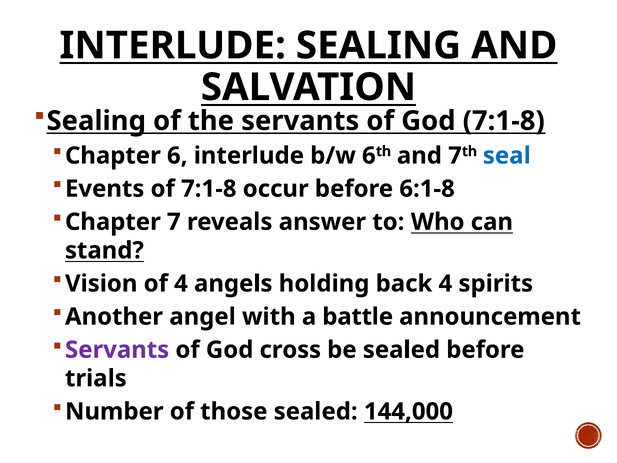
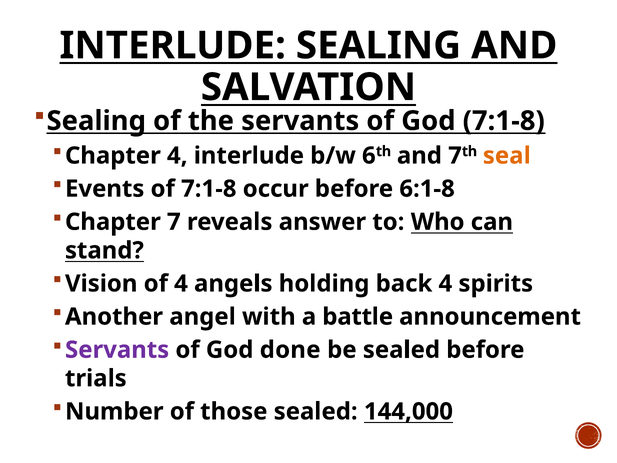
Chapter 6: 6 -> 4
seal colour: blue -> orange
cross: cross -> done
